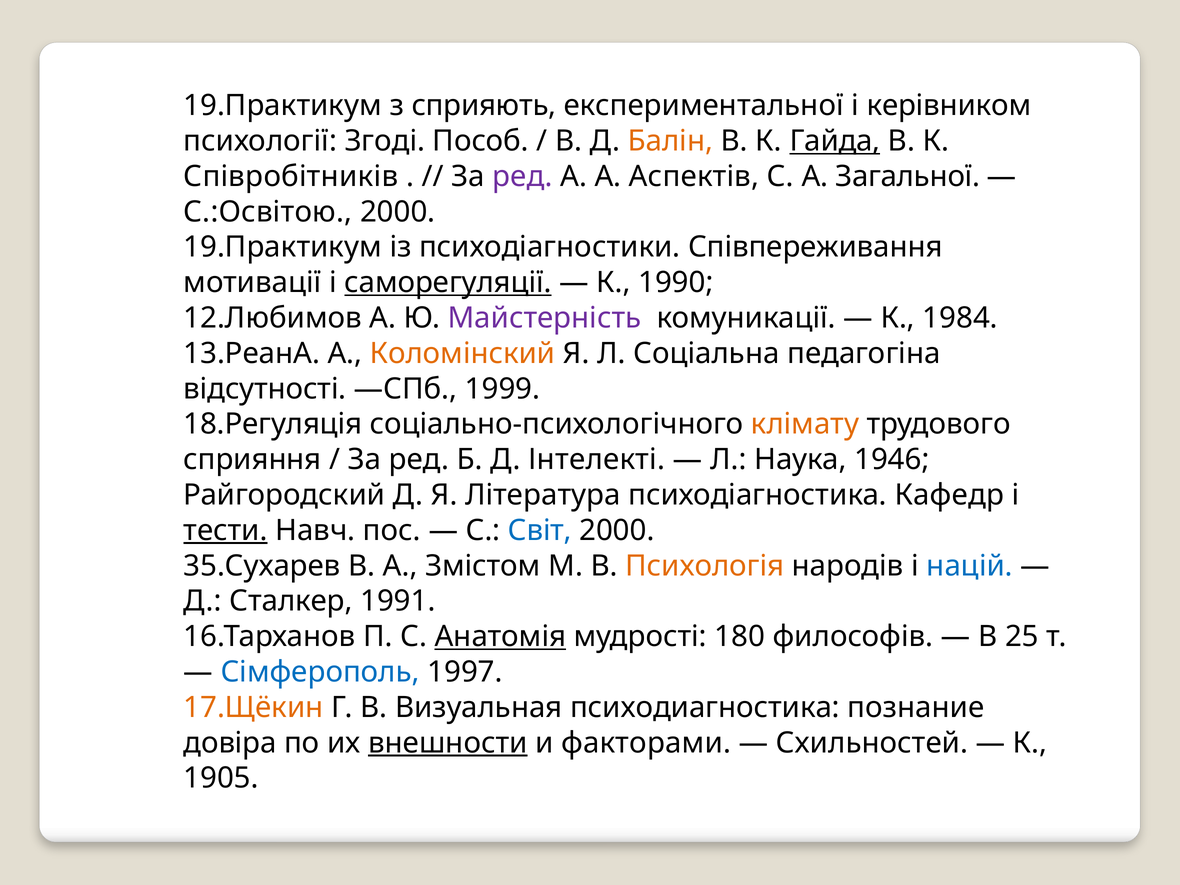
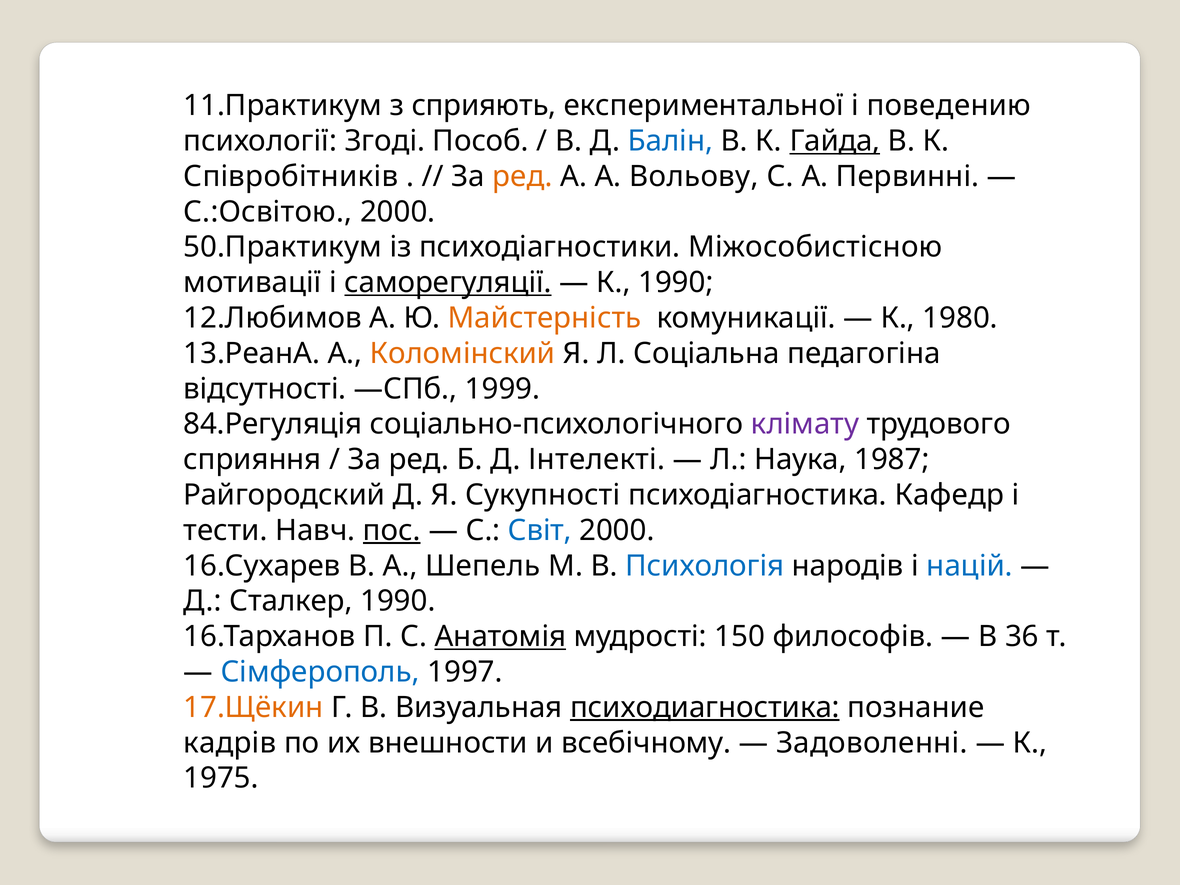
19.Практикум at (283, 106): 19.Практикум -> 11.Практикум
керівником: керівником -> поведению
Балін colour: orange -> blue
ред at (522, 176) colour: purple -> orange
Аспектів: Аспектів -> Вольову
Загальної: Загальної -> Первинні
19.Практикум at (283, 247): 19.Практикум -> 50.Практикум
Співпереживання: Співпереживання -> Міжособистісною
Майстерність colour: purple -> orange
1984: 1984 -> 1980
18.Регуляція: 18.Регуляція -> 84.Регуляція
клімату colour: orange -> purple
1946: 1946 -> 1987
Література: Література -> Сукупності
тести underline: present -> none
пос underline: none -> present
35.Сухарев: 35.Сухарев -> 16.Сухарев
Змістом: Змістом -> Шепель
Психологія colour: orange -> blue
Сталкер 1991: 1991 -> 1990
180: 180 -> 150
25: 25 -> 36
психодиагностика underline: none -> present
довіра: довіра -> кадрів
внешности underline: present -> none
факторами: факторами -> всебічному
Схильностей: Схильностей -> Задоволенні
1905: 1905 -> 1975
